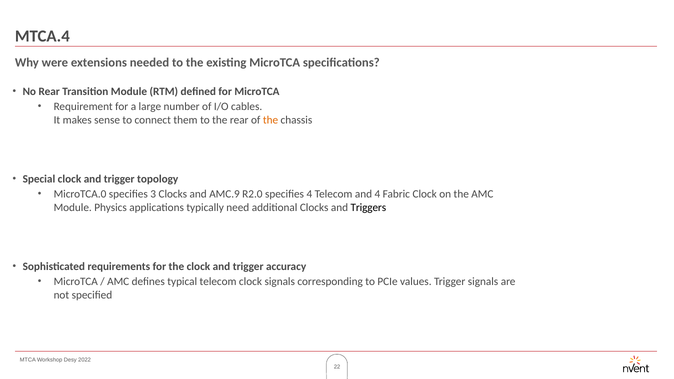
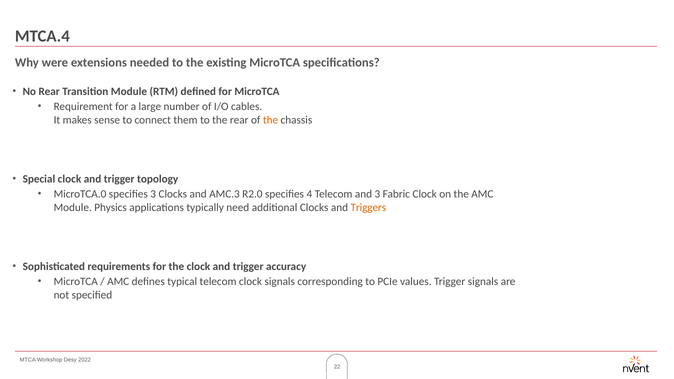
AMC.9: AMC.9 -> AMC.3
and 4: 4 -> 3
Triggers colour: black -> orange
